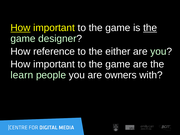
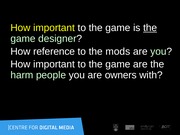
How at (20, 28) underline: present -> none
either: either -> mods
learn: learn -> harm
